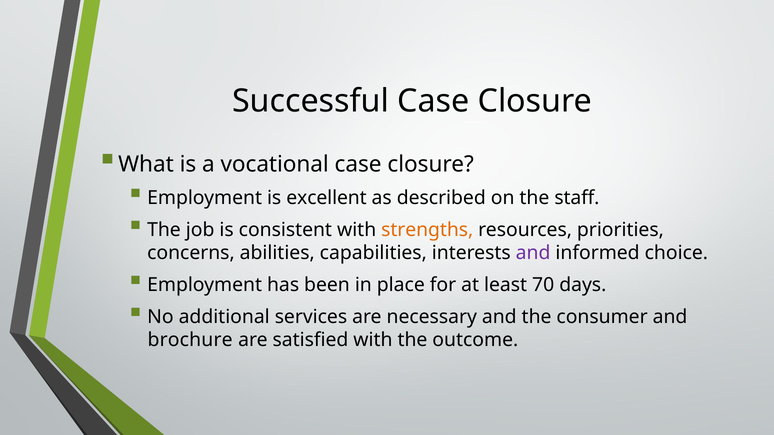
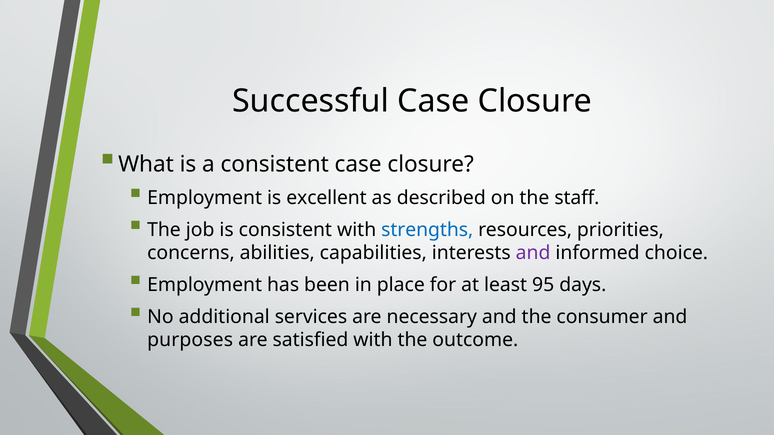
a vocational: vocational -> consistent
strengths colour: orange -> blue
70: 70 -> 95
brochure: brochure -> purposes
